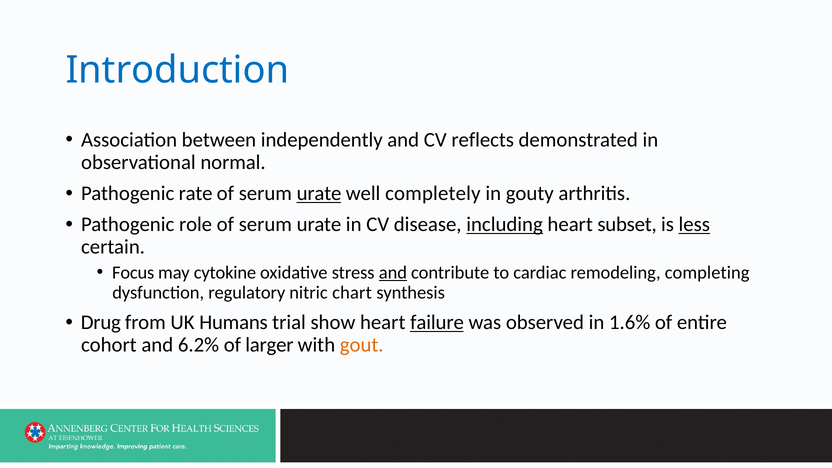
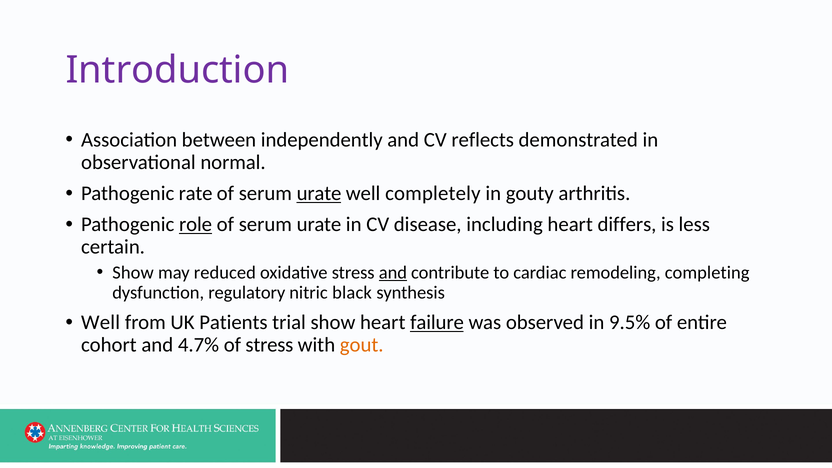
Introduction colour: blue -> purple
role underline: none -> present
including underline: present -> none
subset: subset -> differs
less underline: present -> none
Focus at (133, 273): Focus -> Show
cytokine: cytokine -> reduced
chart: chart -> black
Drug at (101, 322): Drug -> Well
Humans: Humans -> Patients
1.6%: 1.6% -> 9.5%
6.2%: 6.2% -> 4.7%
of larger: larger -> stress
